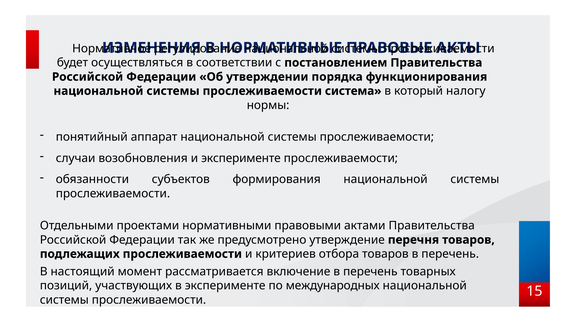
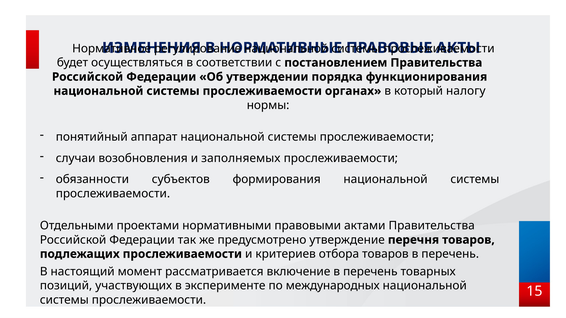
система: система -> органах
и эксперименте: эксперименте -> заполняемых
